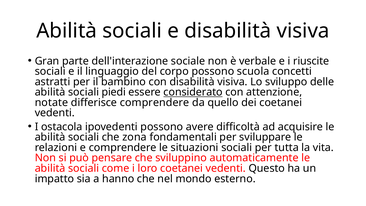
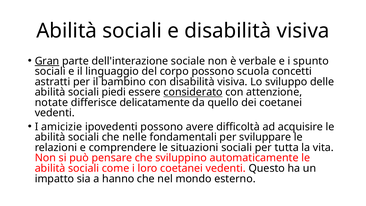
Gran underline: none -> present
riuscite: riuscite -> spunto
differisce comprendere: comprendere -> delicatamente
ostacola: ostacola -> amicizie
zona: zona -> nelle
